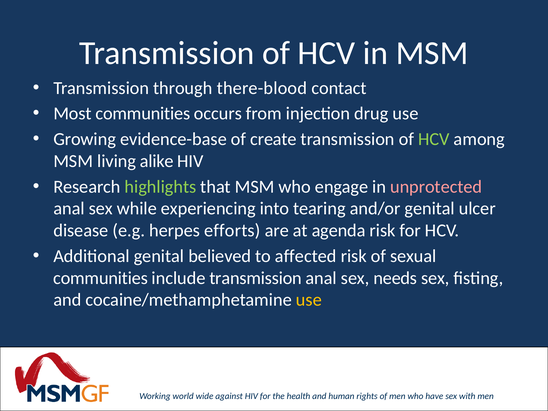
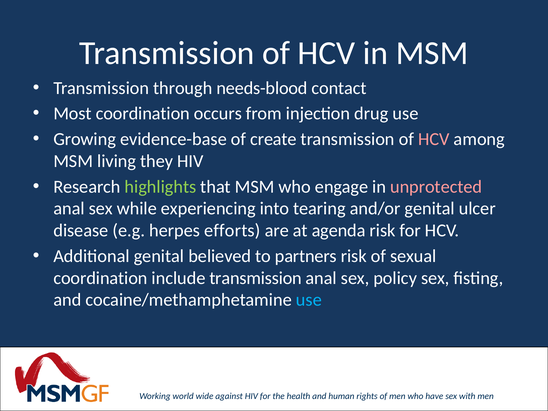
there-blood: there-blood -> needs-blood
Most communities: communities -> coordination
HCV at (434, 139) colour: light green -> pink
alike: alike -> they
affected: affected -> partners
communities at (101, 278): communities -> coordination
needs: needs -> policy
use at (309, 300) colour: yellow -> light blue
